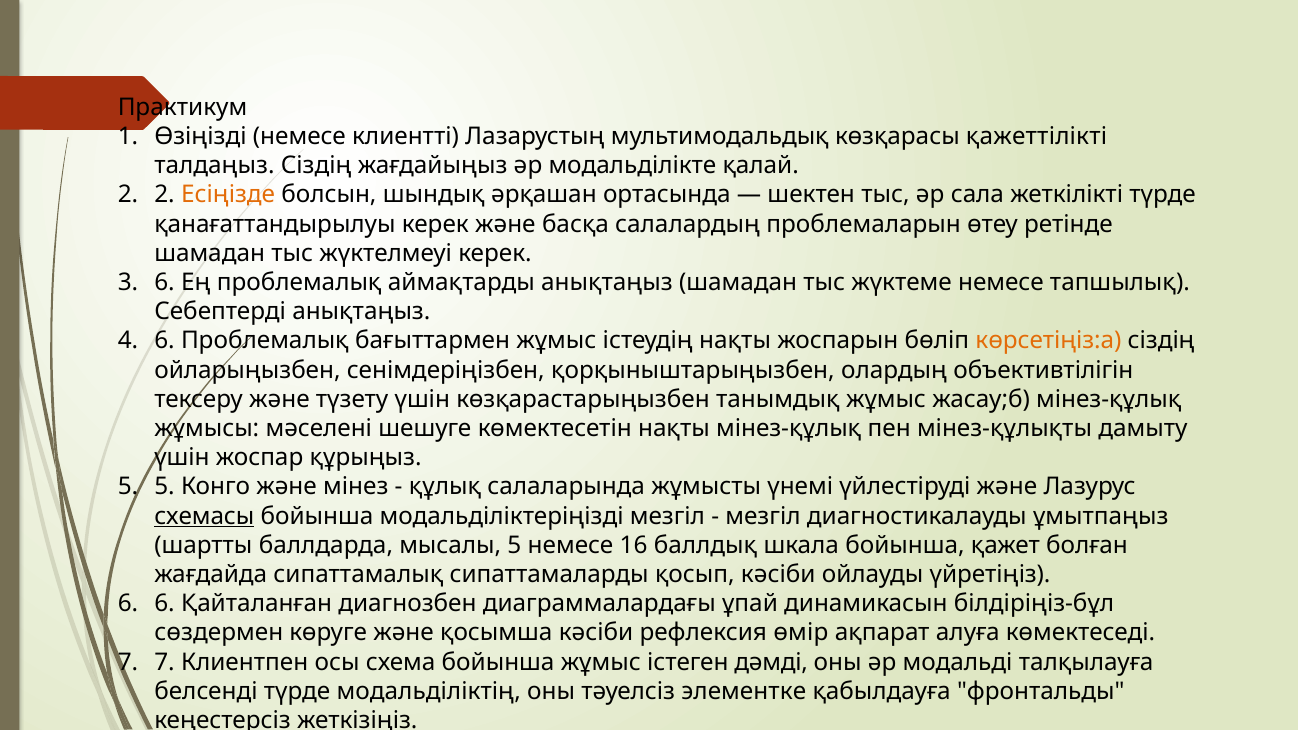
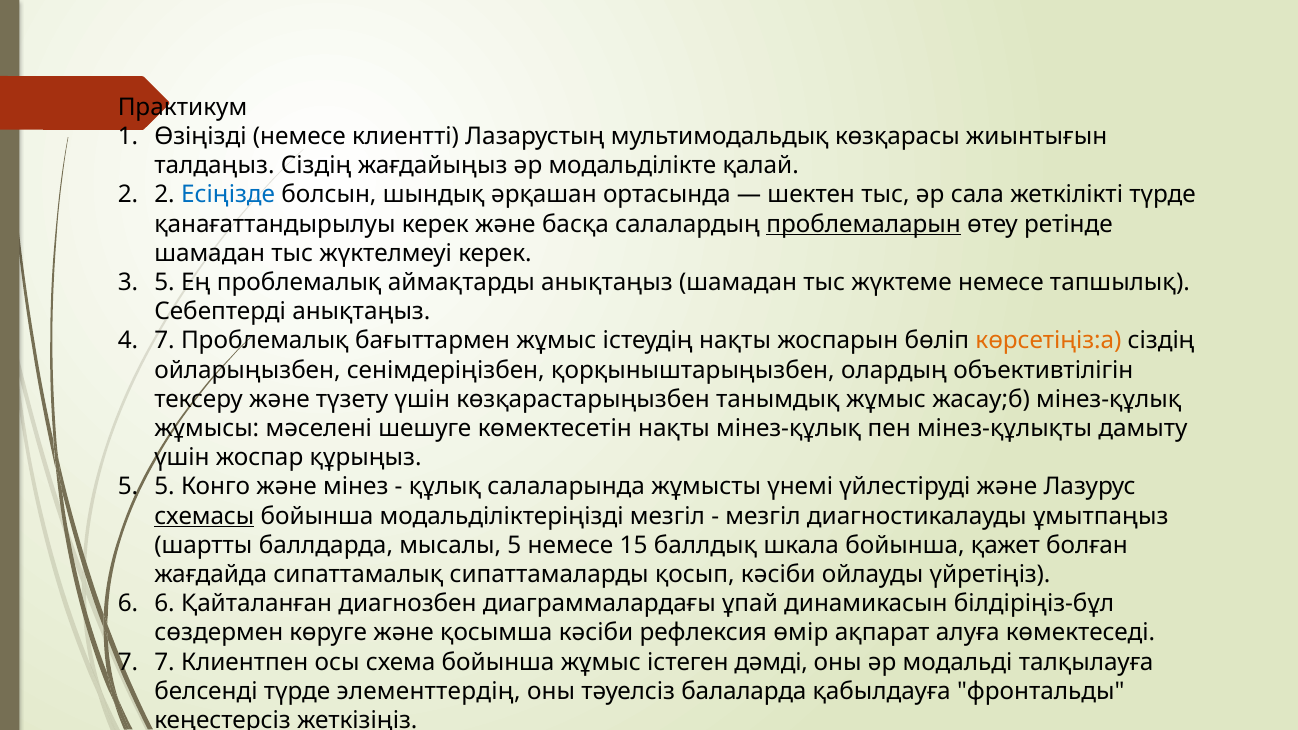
қажеттілікті: қажеттілікті -> жиынтығын
Есіңізде colour: orange -> blue
проблемаларын underline: none -> present
3 6: 6 -> 5
4 6: 6 -> 7
16: 16 -> 15
модальділіктің: модальділіктің -> элементтердің
элементке: элементке -> балаларда
